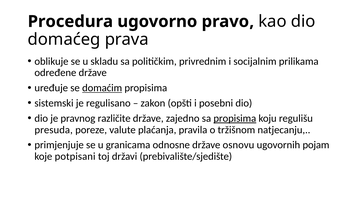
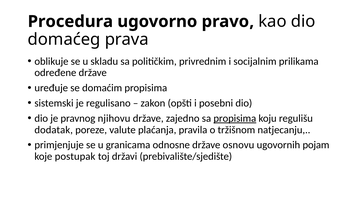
domaćim underline: present -> none
različite: različite -> njihovu
presuda: presuda -> dodatak
potpisani: potpisani -> postupak
